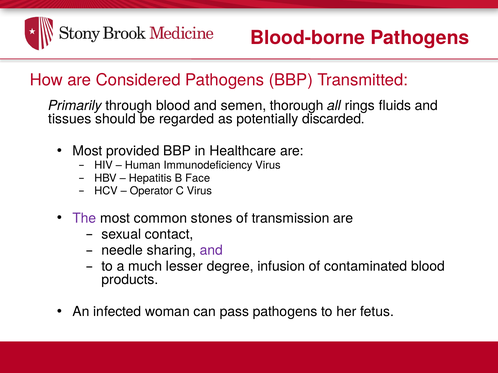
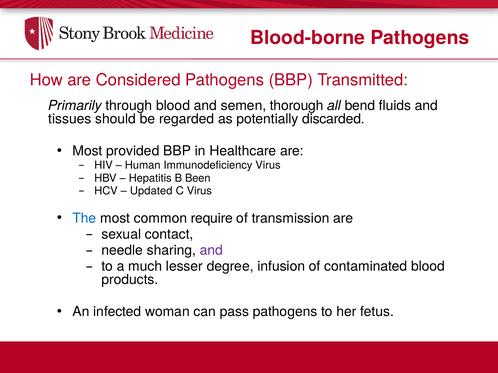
rings: rings -> bend
Face: Face -> Been
Operator: Operator -> Updated
The colour: purple -> blue
stones: stones -> require
